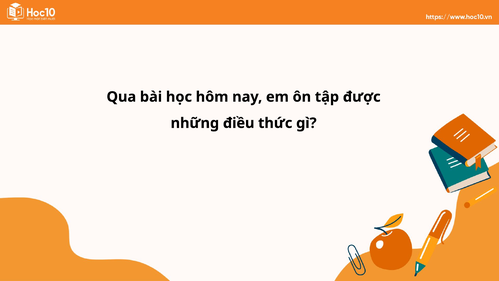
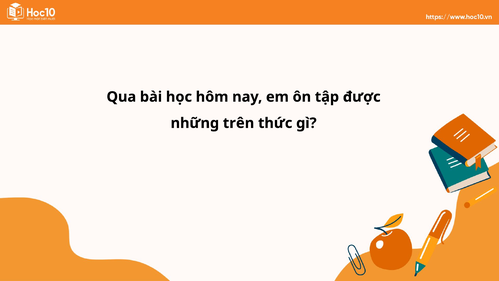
điều: điều -> trên
